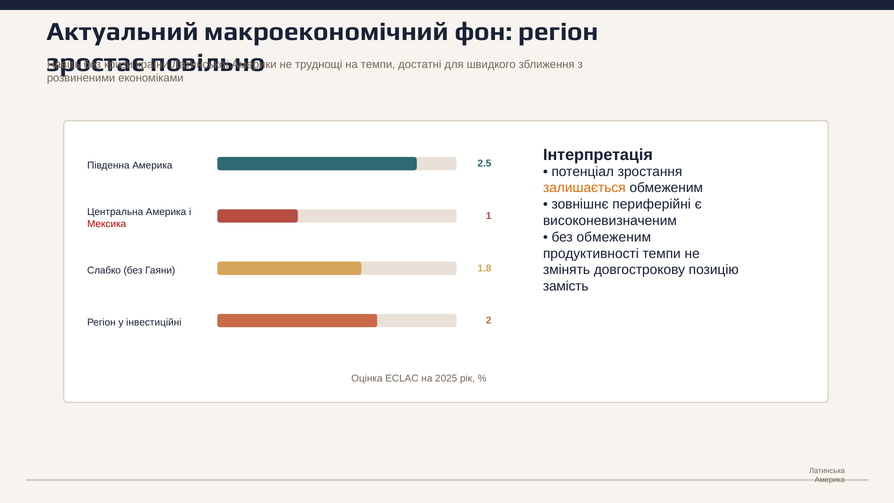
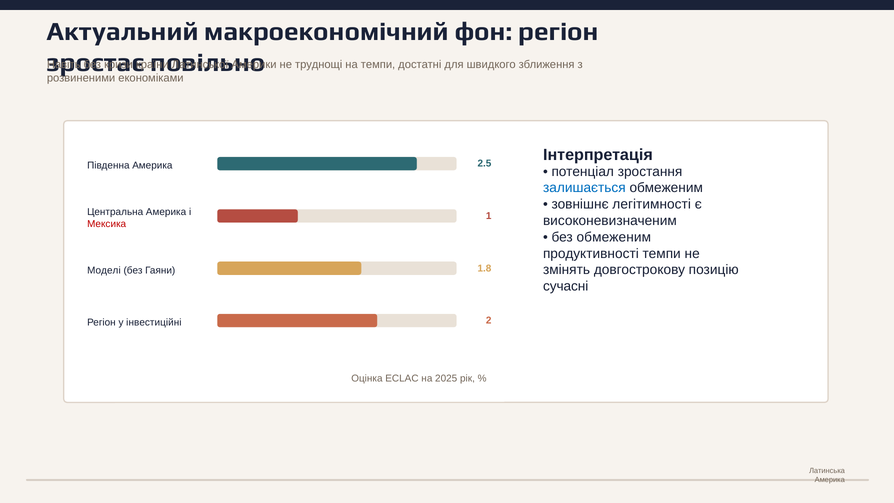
залишається colour: orange -> blue
периферійні: периферійні -> легітимності
Слабко: Слабко -> Моделі
замість: замість -> сучасні
